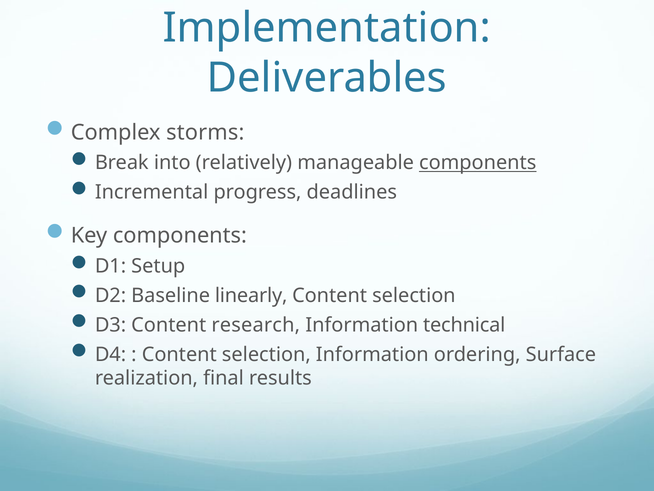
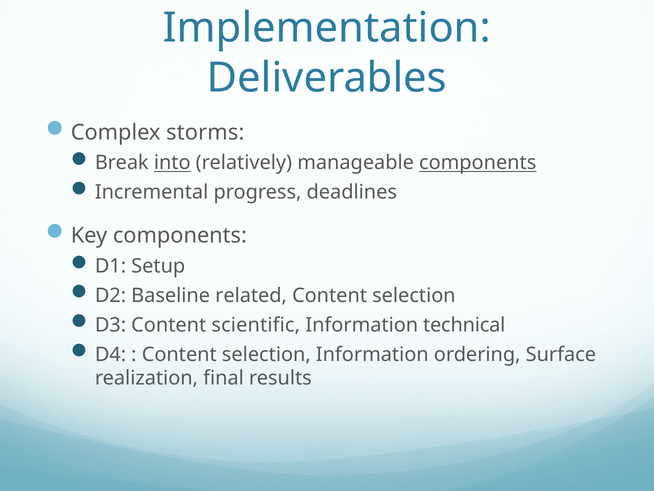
into underline: none -> present
linearly: linearly -> related
research: research -> scientific
